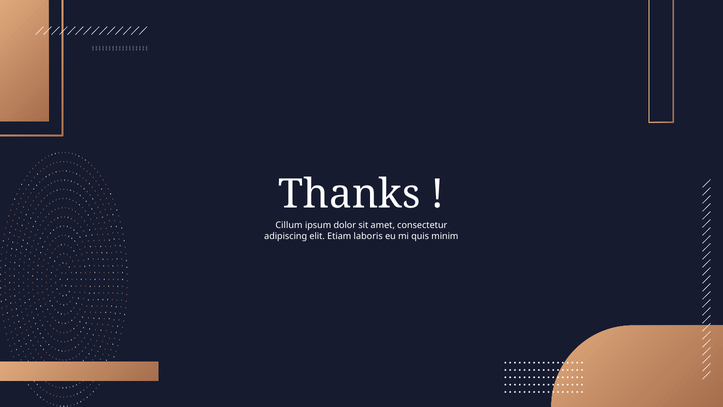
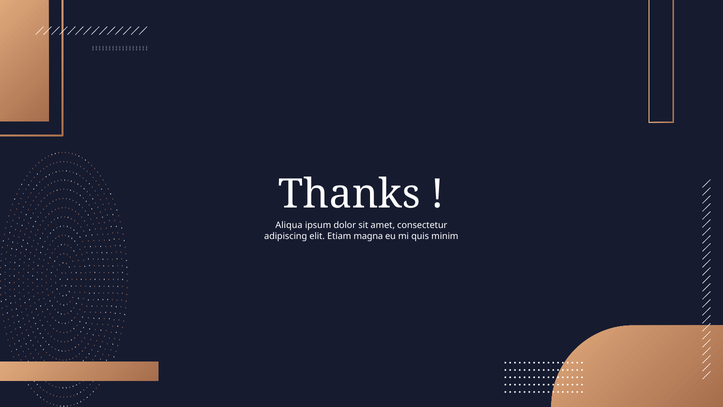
Cillum: Cillum -> Aliqua
laboris: laboris -> magna
